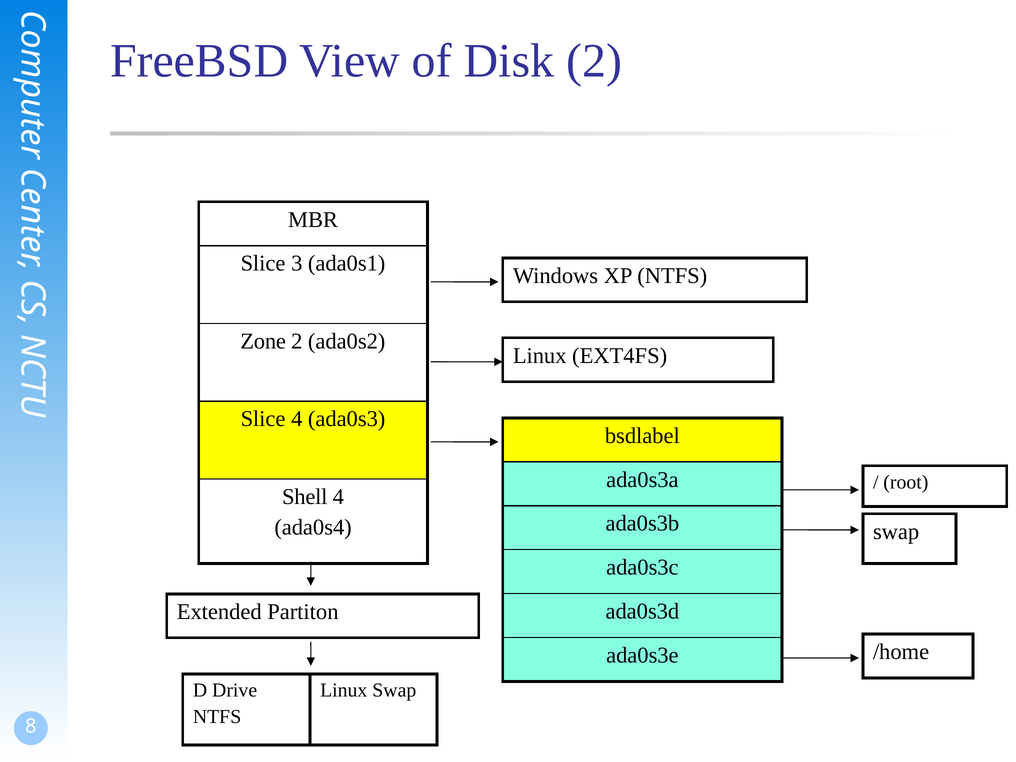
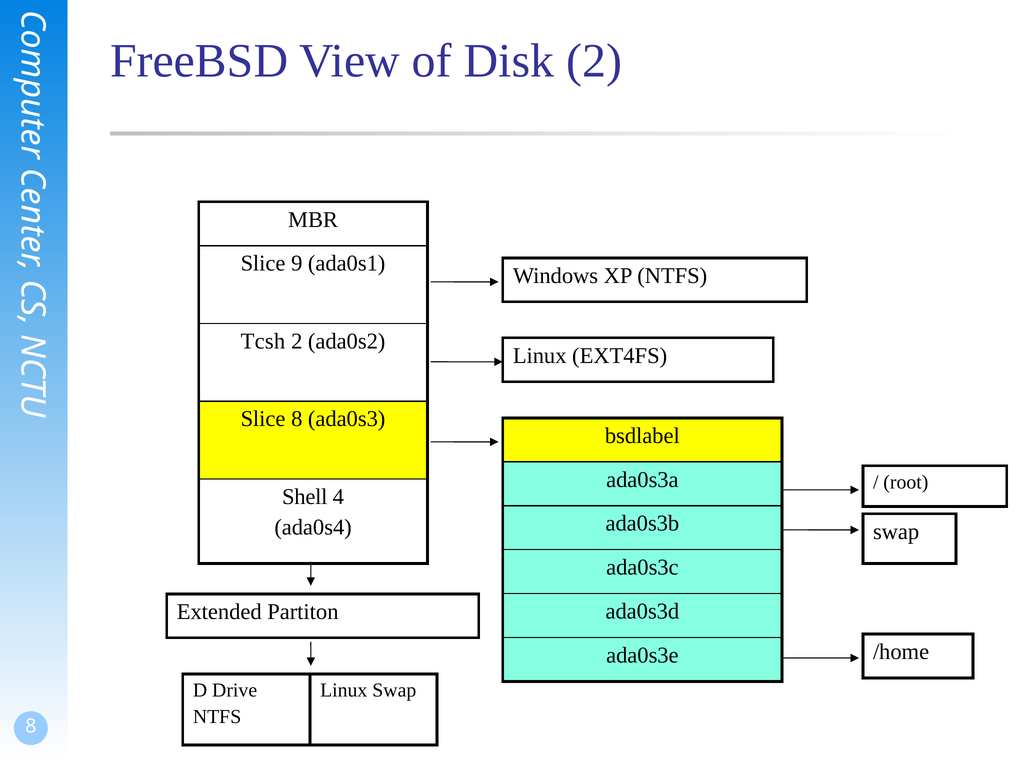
3: 3 -> 9
Zone: Zone -> Tcsh
Slice 4: 4 -> 8
